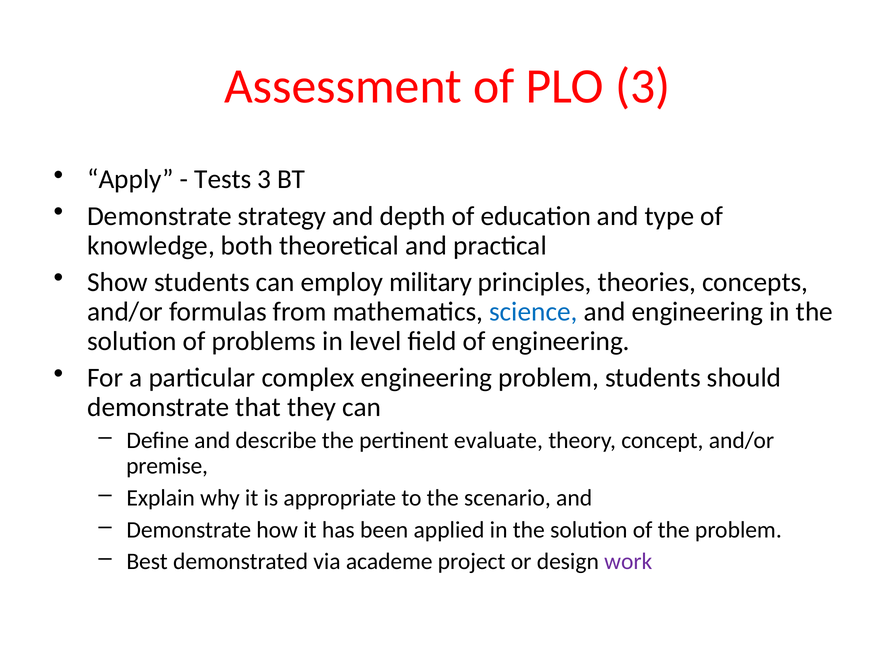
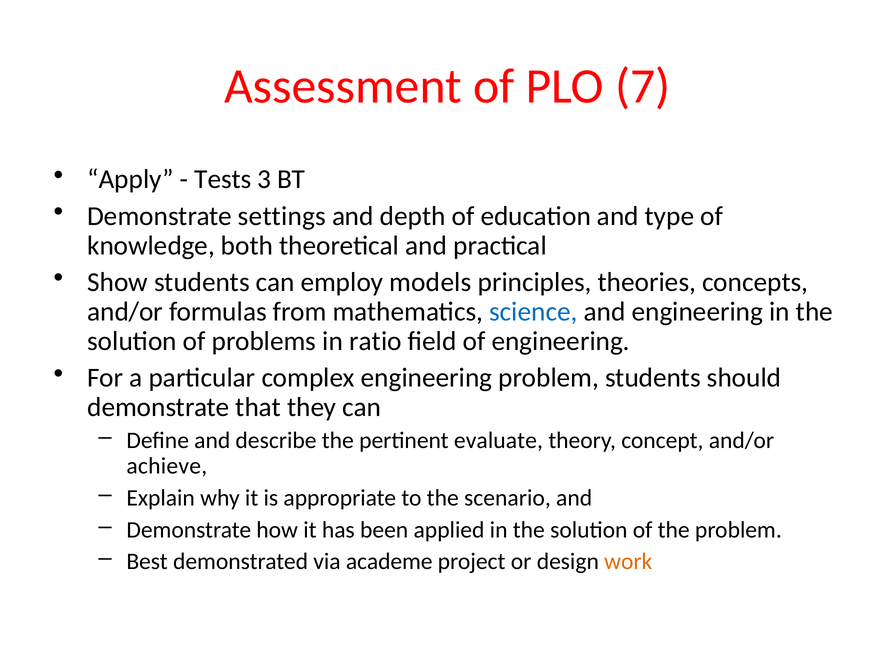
PLO 3: 3 -> 7
strategy: strategy -> settings
military: military -> models
level: level -> ratio
premise: premise -> achieve
work colour: purple -> orange
